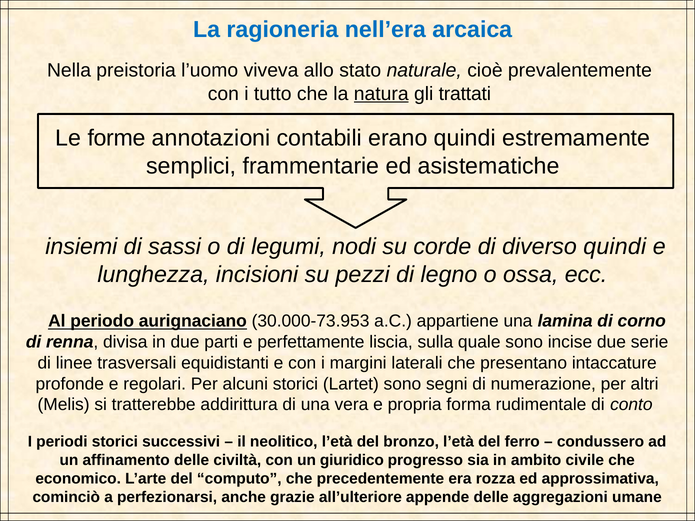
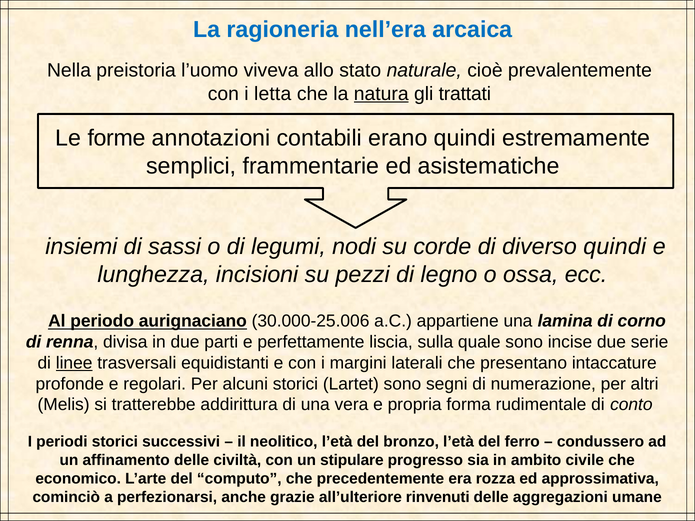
tutto: tutto -> letta
30.000-73.953: 30.000-73.953 -> 30.000-25.006
linee underline: none -> present
giuridico: giuridico -> stipulare
appende: appende -> rinvenuti
